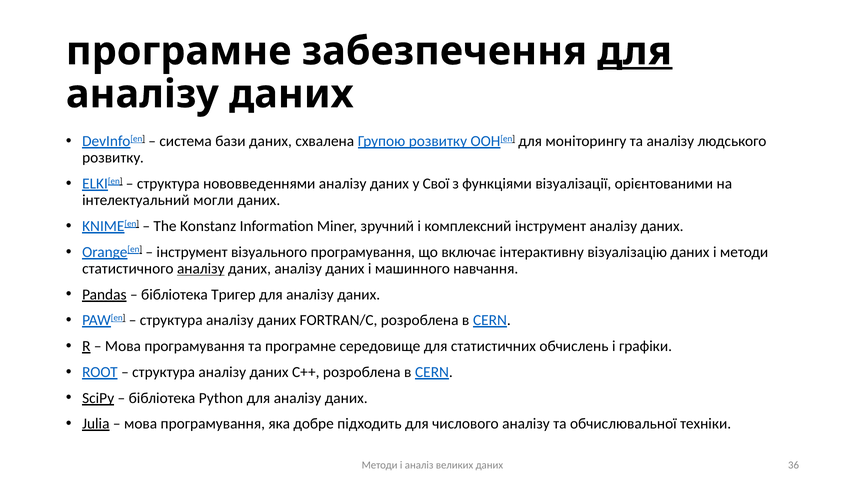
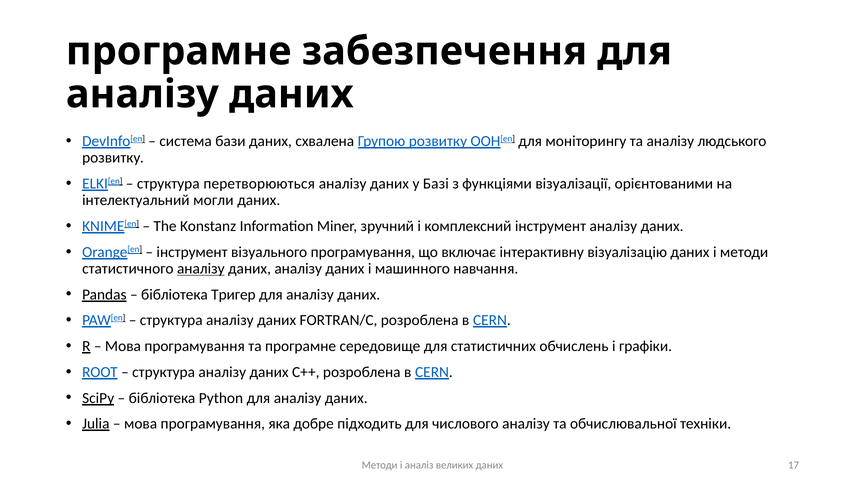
для at (635, 51) underline: present -> none
нововведеннями: нововведеннями -> перетворюються
Свої: Свої -> Базі
36: 36 -> 17
